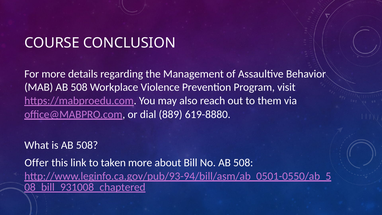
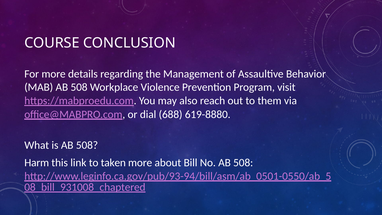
889: 889 -> 688
Offer: Offer -> Harm
